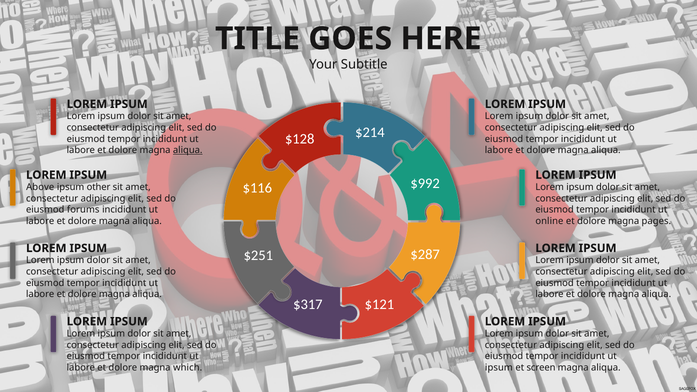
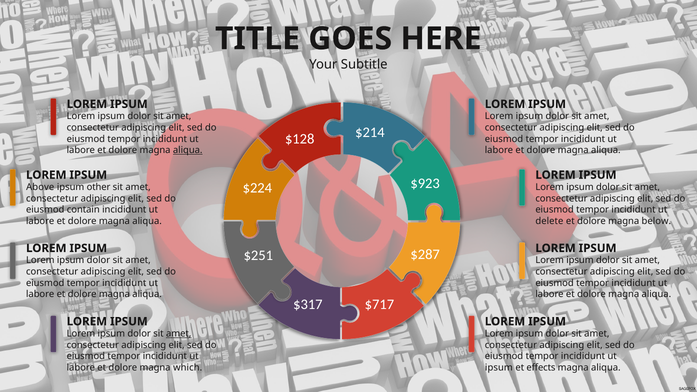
$992: $992 -> $923
$116: $116 -> $224
forums: forums -> contain
online: online -> delete
pages: pages -> below
$121: $121 -> $717
amet at (179, 334) underline: none -> present
screen: screen -> effects
